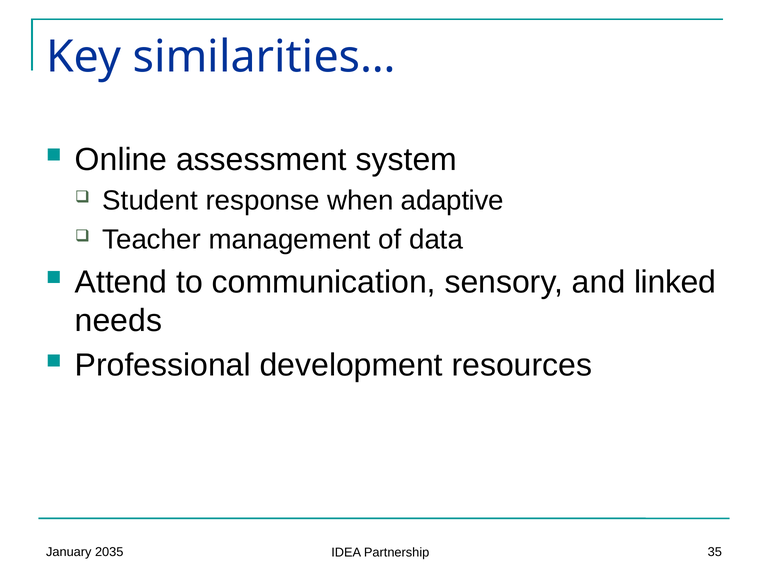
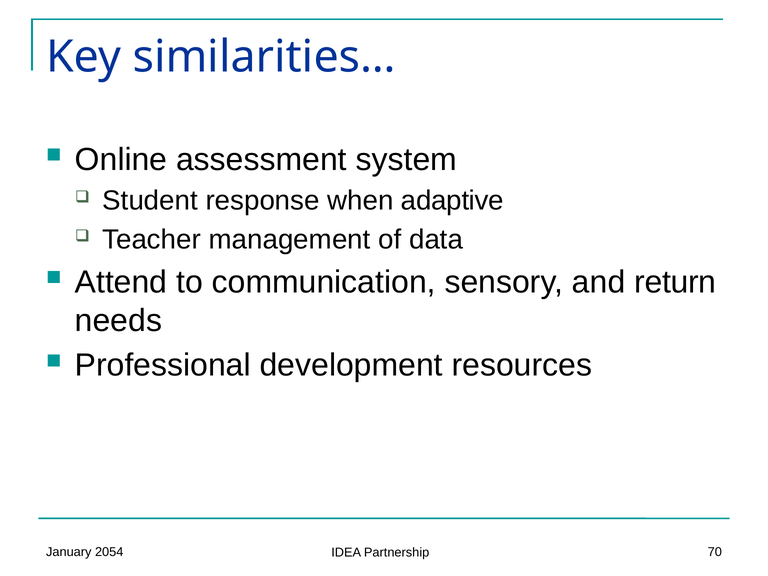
linked: linked -> return
2035: 2035 -> 2054
35: 35 -> 70
